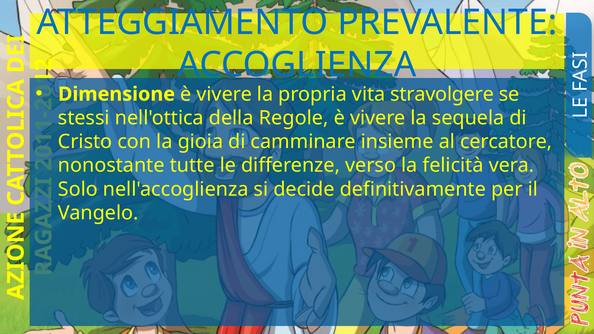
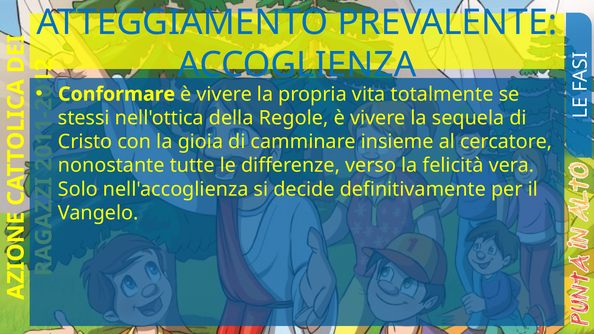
Dimensione: Dimensione -> Conformare
stravolgere: stravolgere -> totalmente
